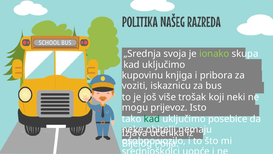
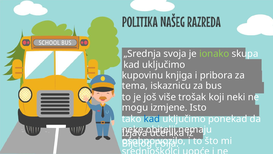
voziti at (135, 86): voziti -> tema
prijevoz: prijevoz -> izmjene
kad at (152, 119) colour: green -> blue
posebice: posebice -> ponekad
